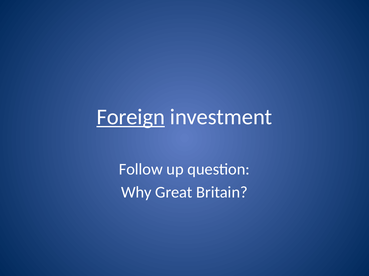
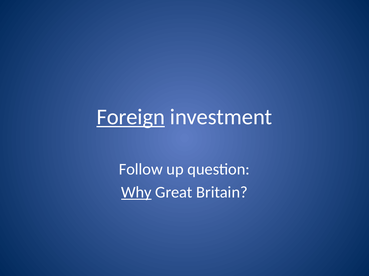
Why underline: none -> present
